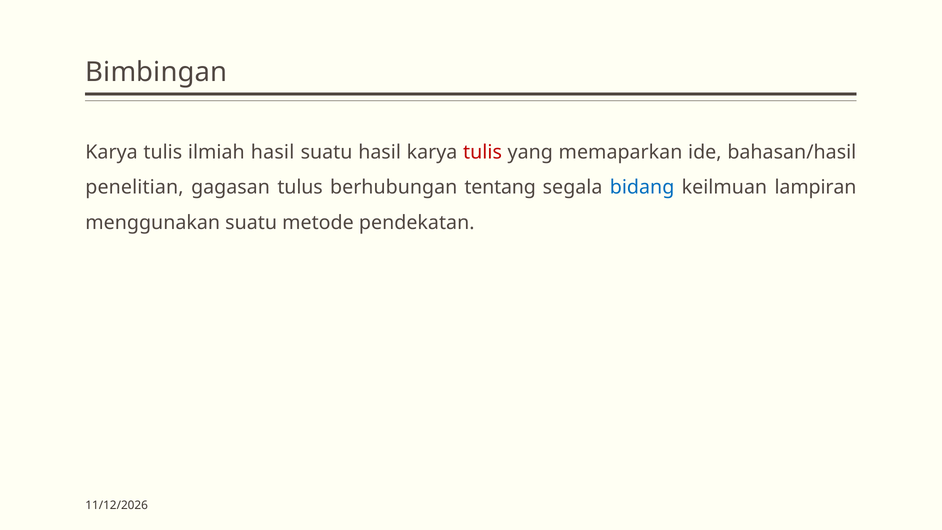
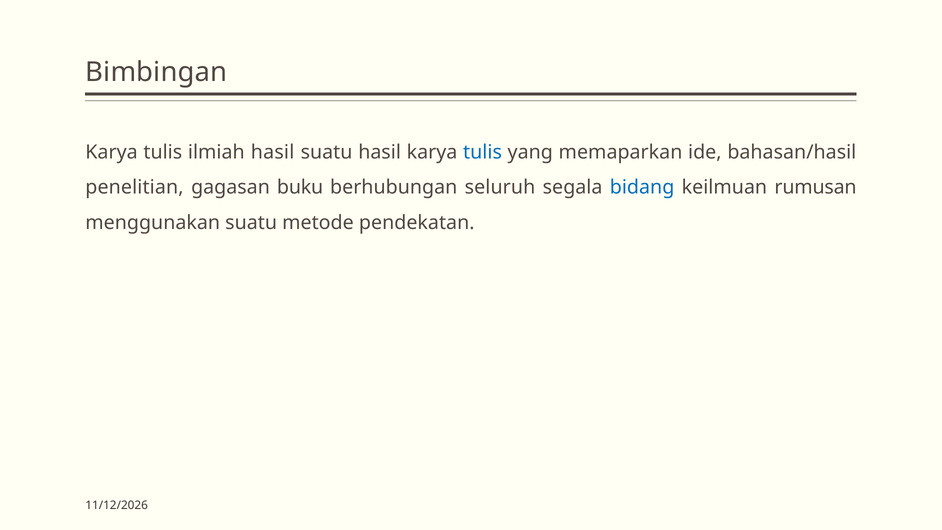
tulis at (483, 152) colour: red -> blue
tulus: tulus -> buku
tentang: tentang -> seluruh
lampiran: lampiran -> rumusan
